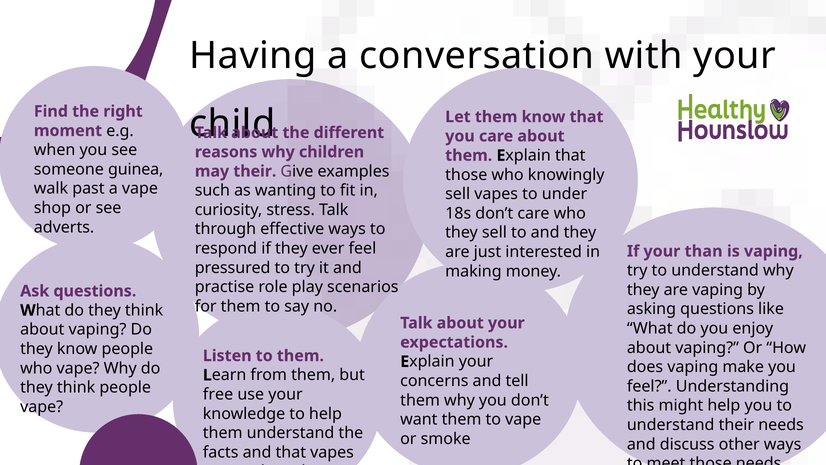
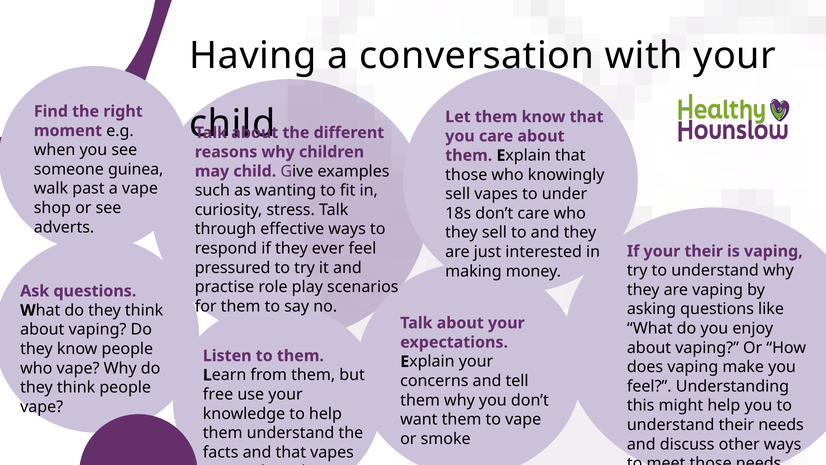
may their: their -> child
your than: than -> their
